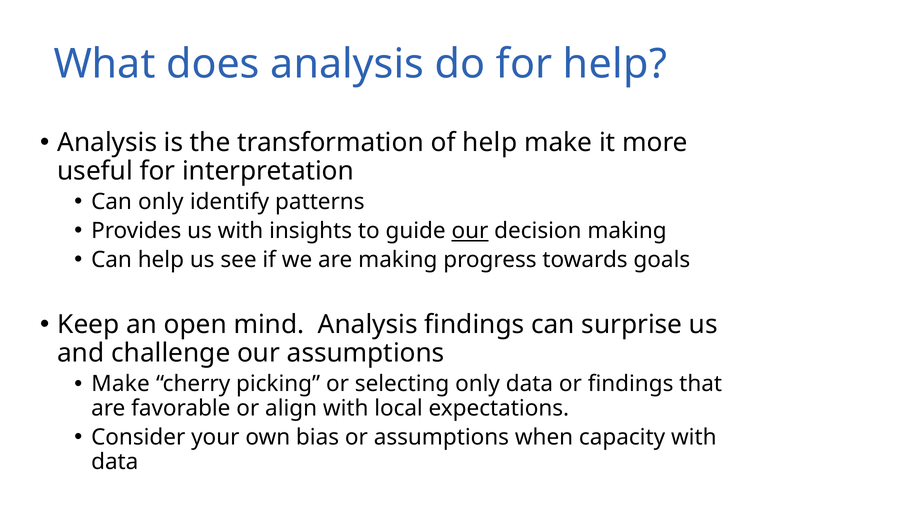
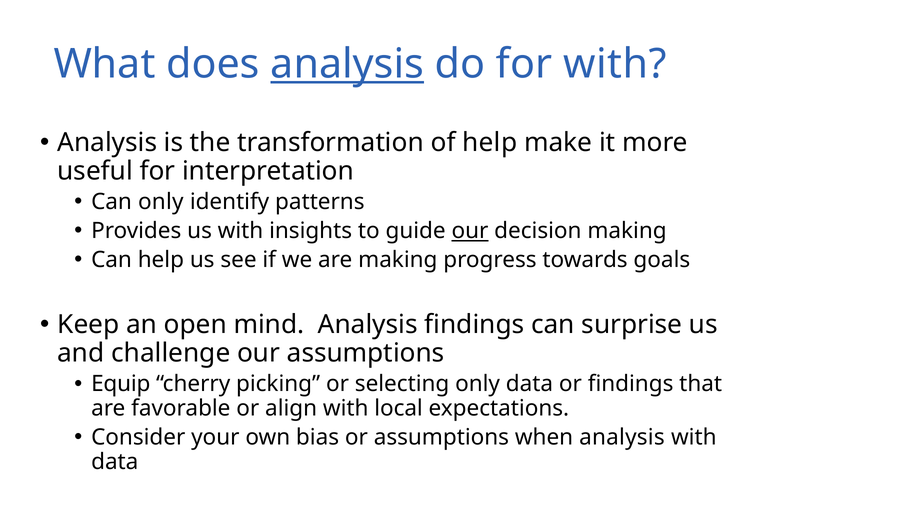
analysis at (347, 64) underline: none -> present
for help: help -> with
Make at (121, 384): Make -> Equip
when capacity: capacity -> analysis
